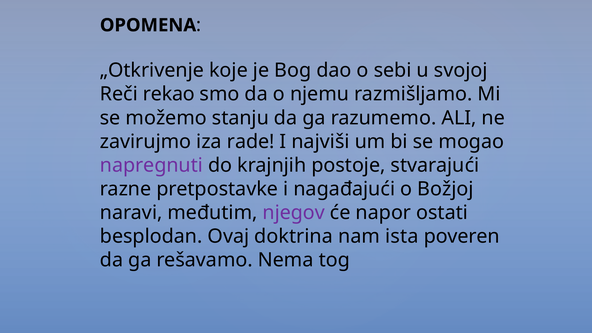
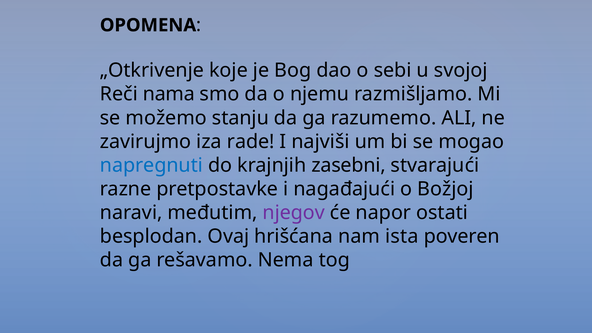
rekao: rekao -> nama
napregnuti colour: purple -> blue
postoje: postoje -> zasebni
doktrina: doktrina -> hrišćana
